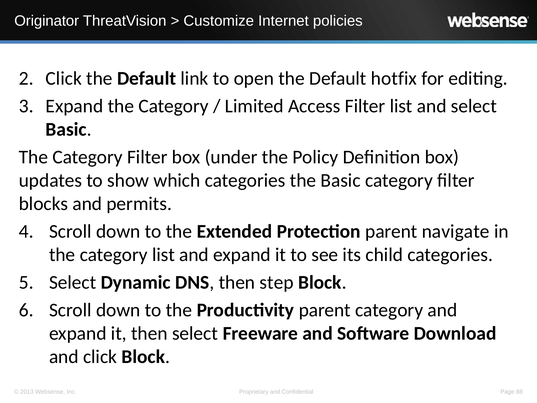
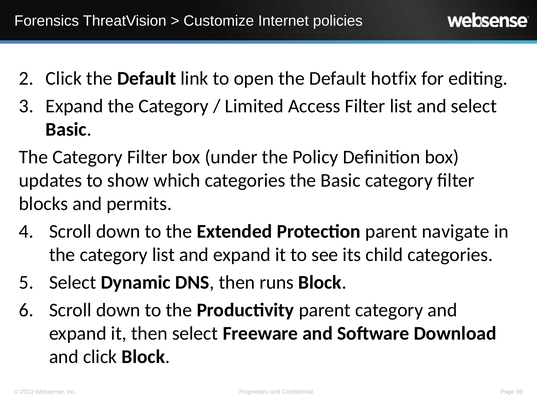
Originator: Originator -> Forensics
step: step -> runs
